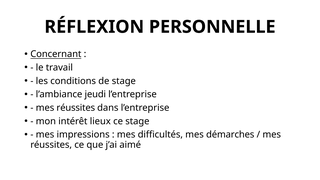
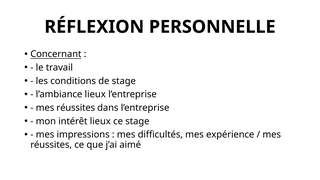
l’ambiance jeudi: jeudi -> lieux
démarches: démarches -> expérience
